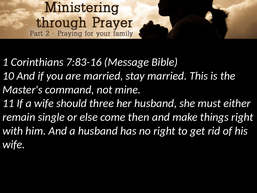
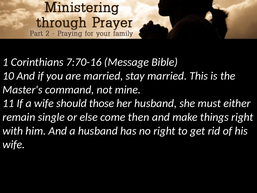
7:83-16: 7:83-16 -> 7:70-16
three: three -> those
